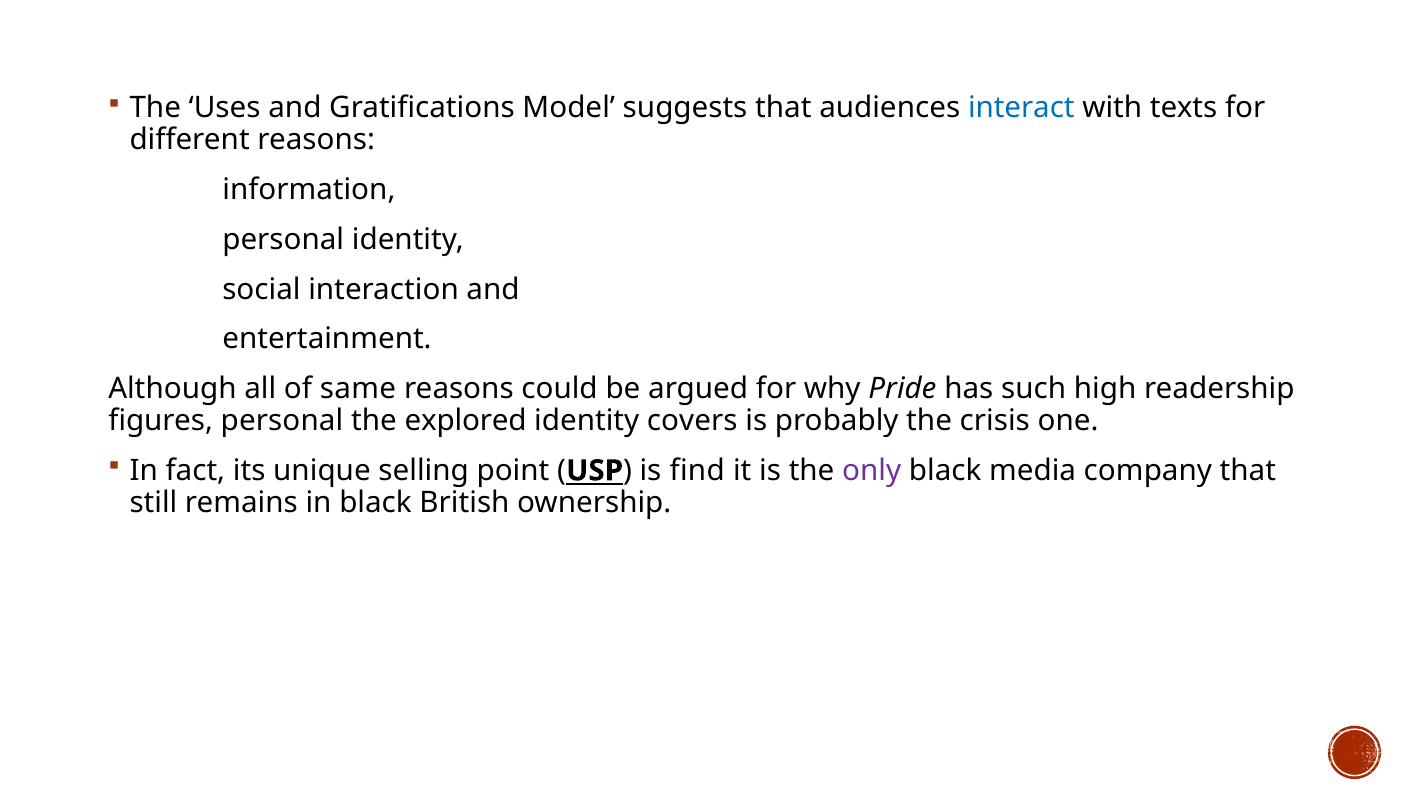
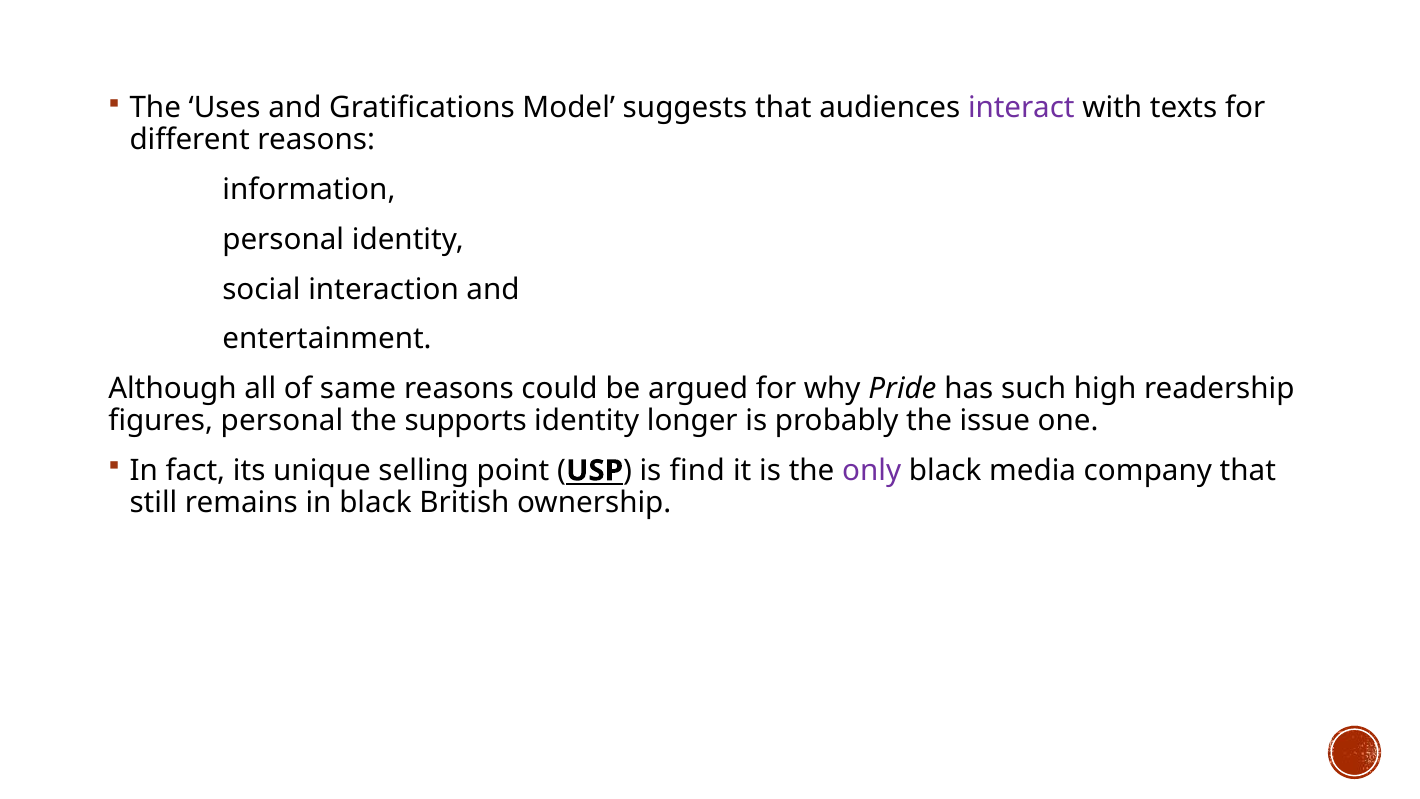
interact colour: blue -> purple
explored: explored -> supports
covers: covers -> longer
crisis: crisis -> issue
